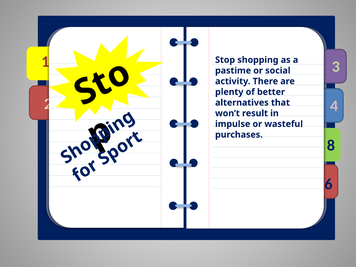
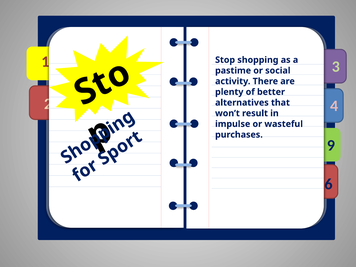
8: 8 -> 9
